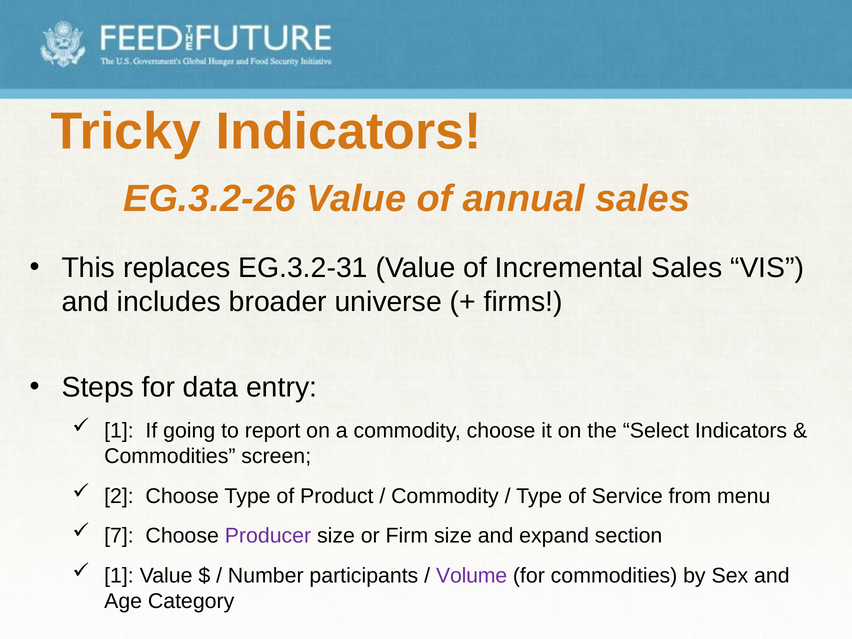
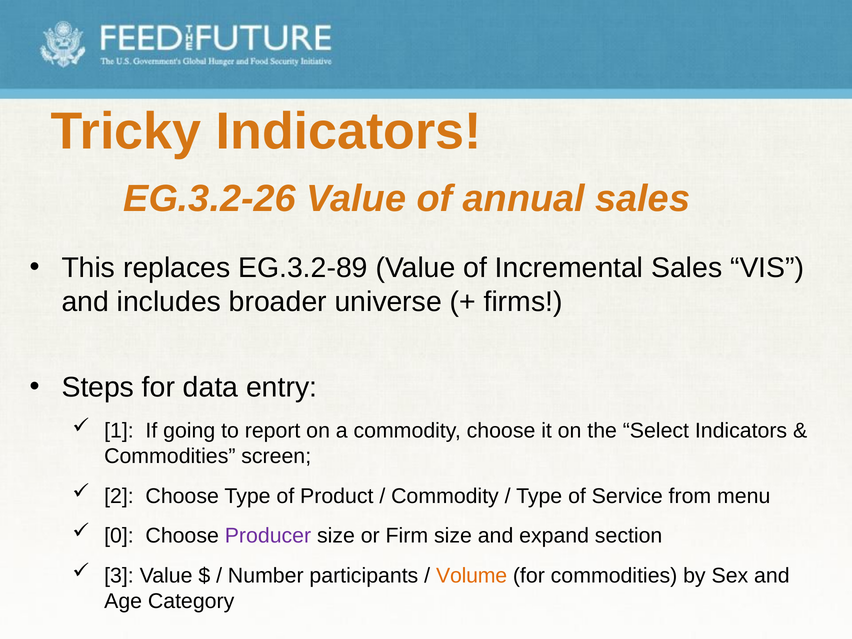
EG.3.2-31: EG.3.2-31 -> EG.3.2-89
7: 7 -> 0
1 at (119, 576): 1 -> 3
Volume colour: purple -> orange
